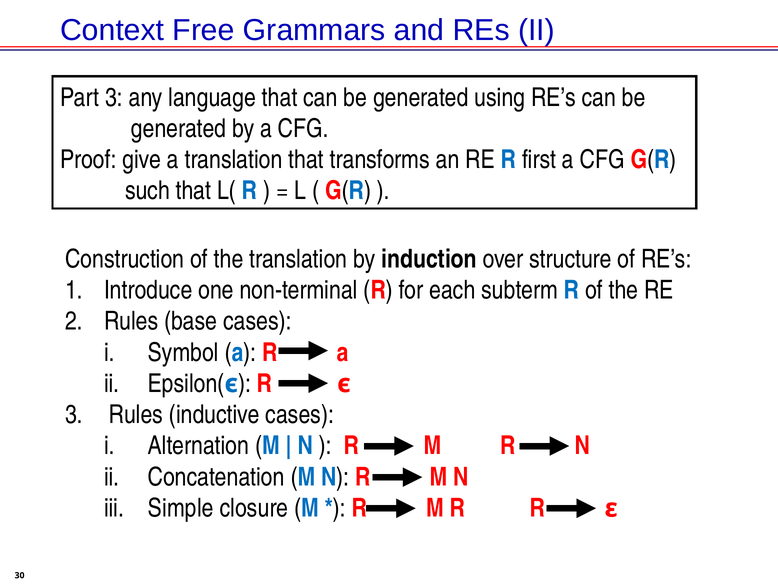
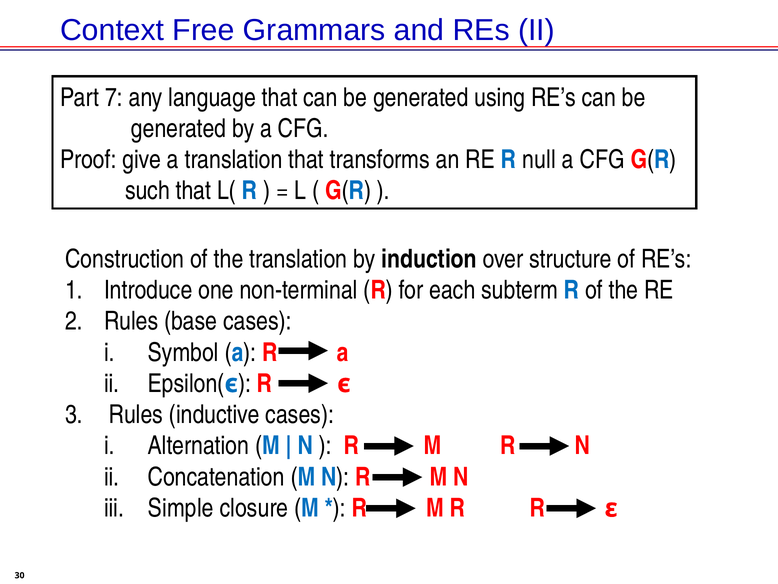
Part 3: 3 -> 7
first: first -> null
